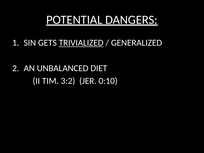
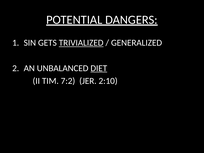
DIET underline: none -> present
3:2: 3:2 -> 7:2
0:10: 0:10 -> 2:10
